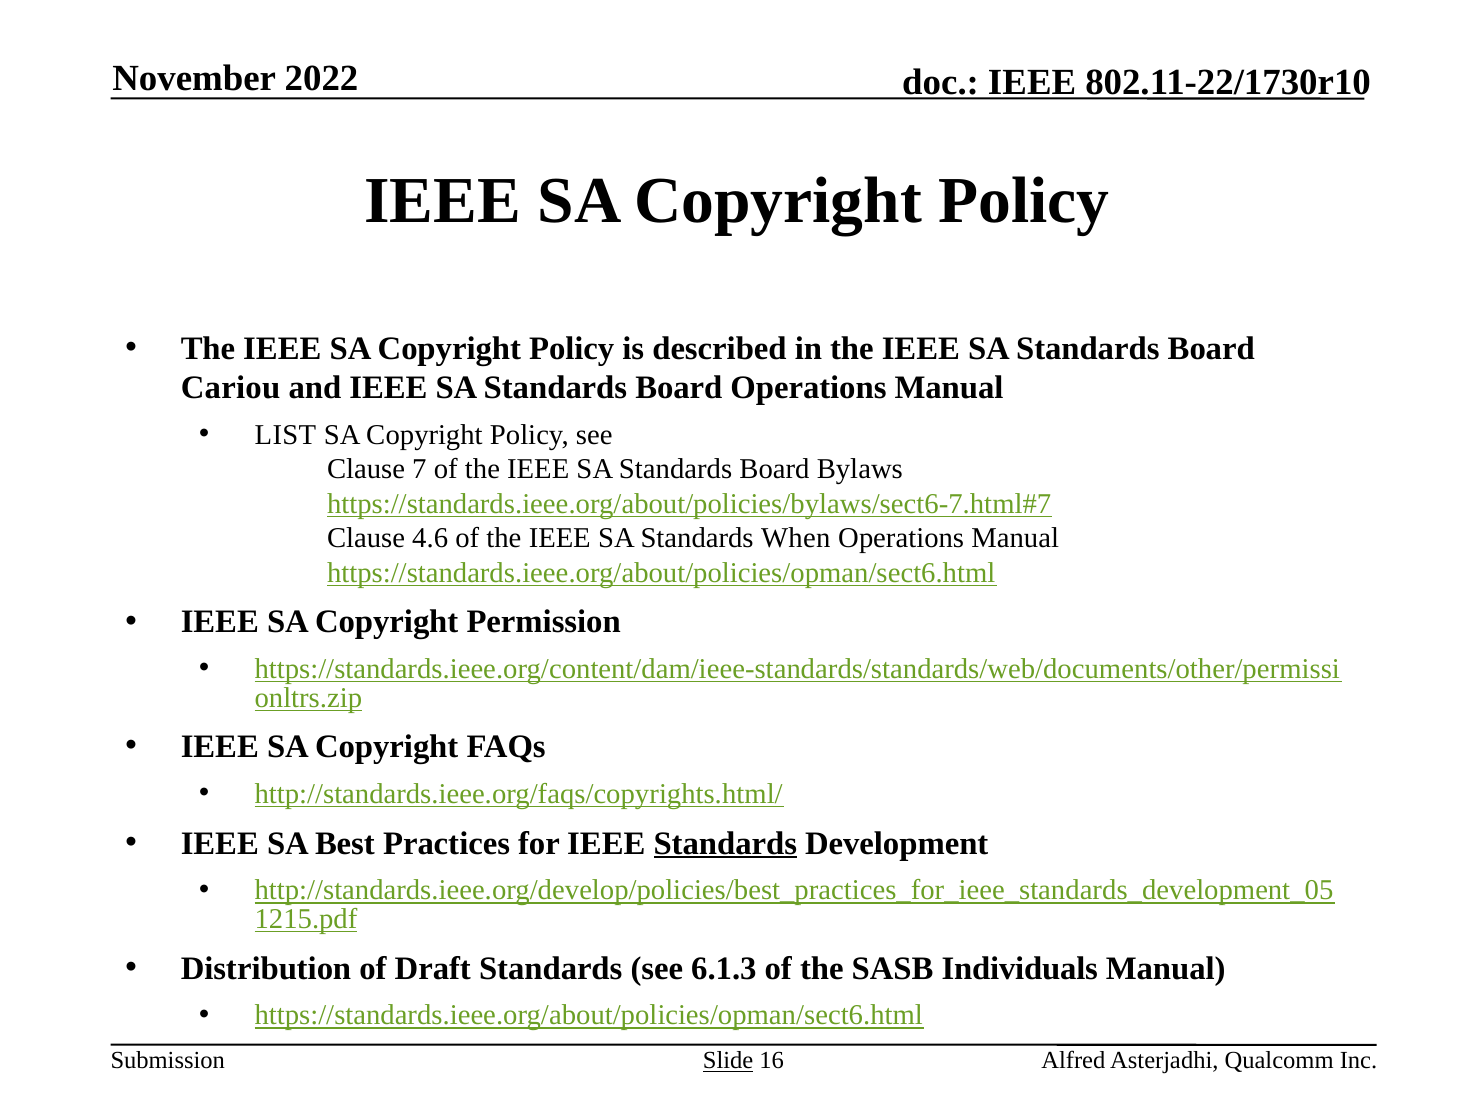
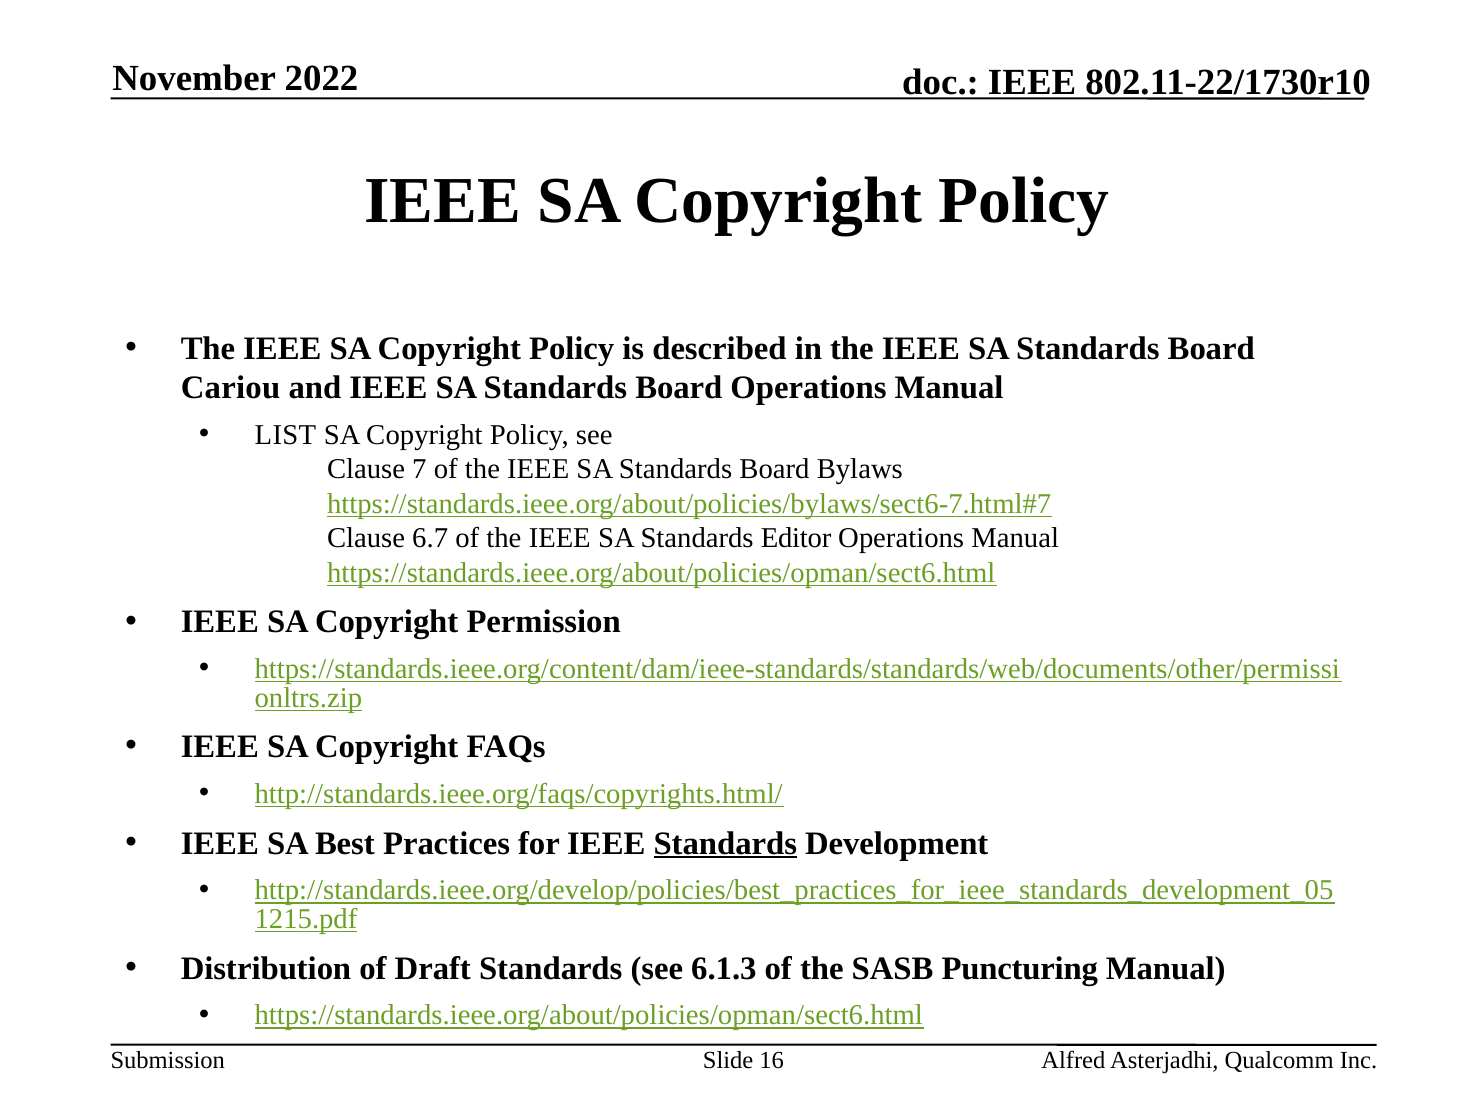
4.6: 4.6 -> 6.7
When: When -> Editor
Individuals: Individuals -> Puncturing
Slide underline: present -> none
